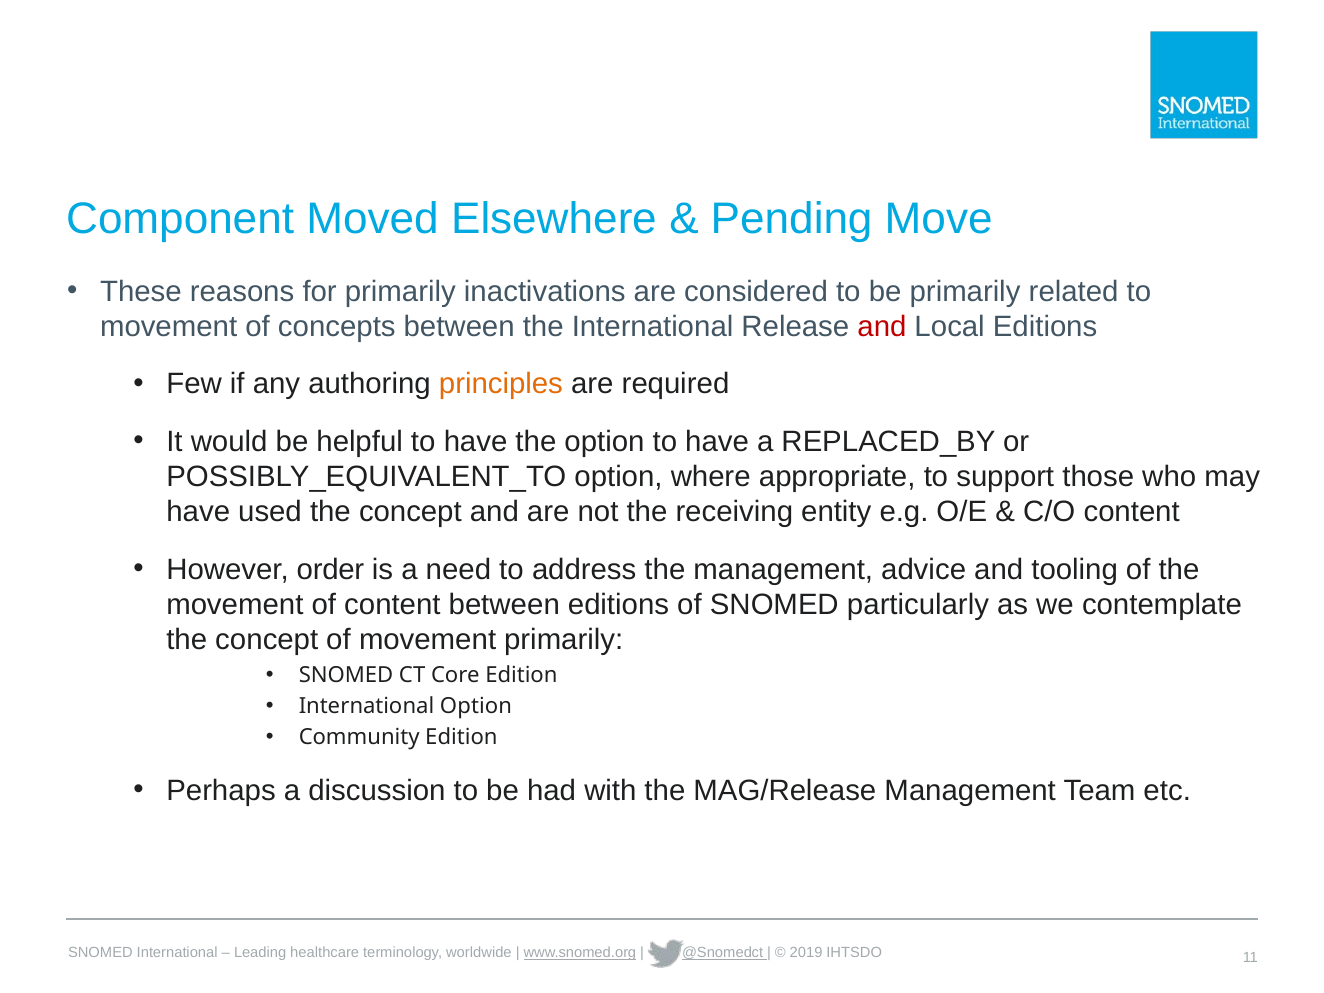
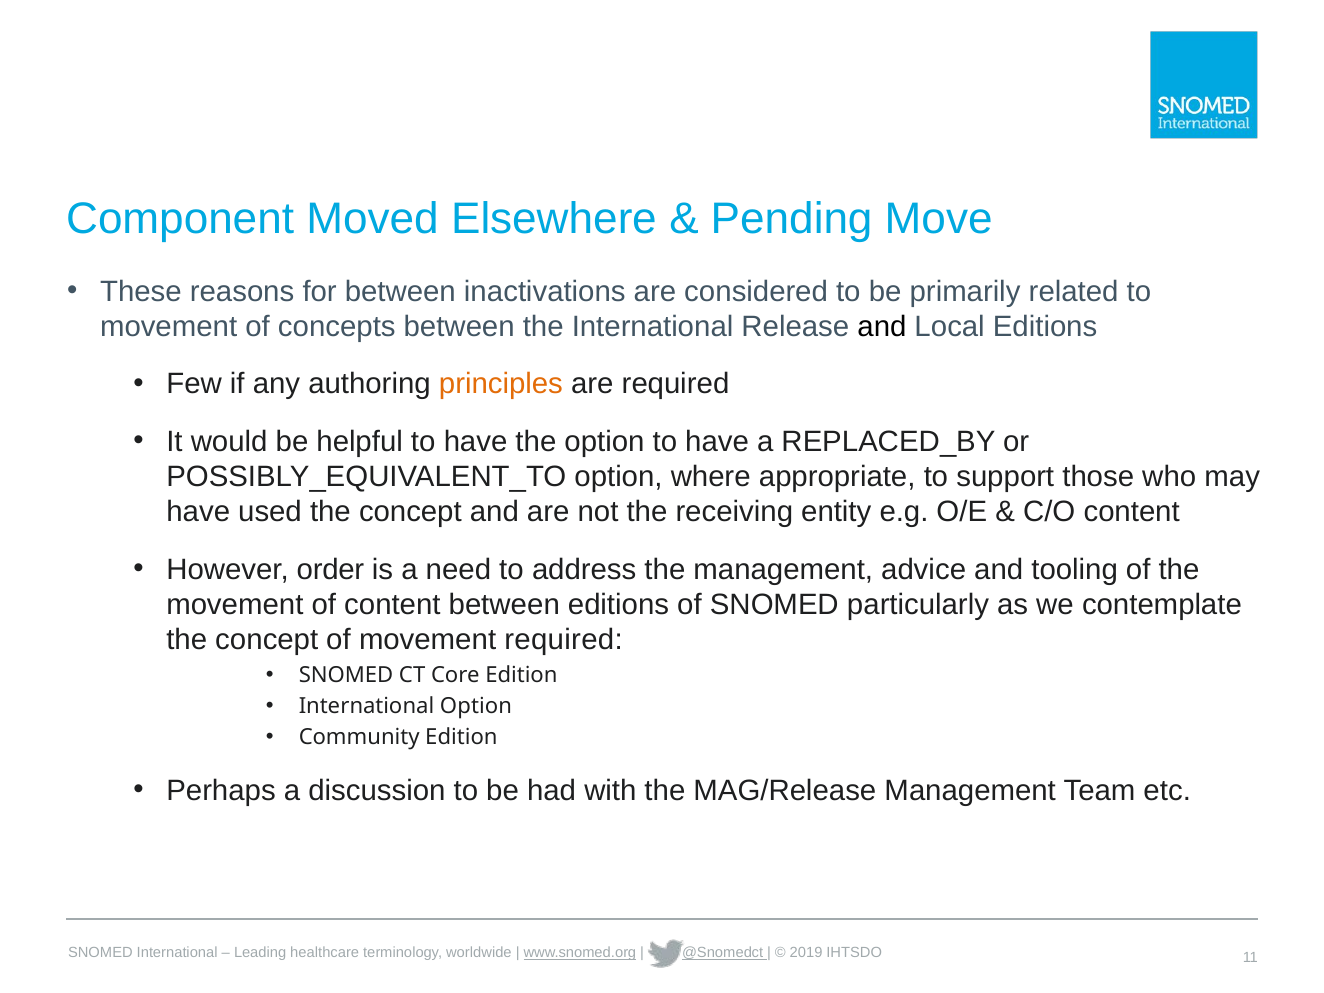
for primarily: primarily -> between
and at (882, 327) colour: red -> black
movement primarily: primarily -> required
